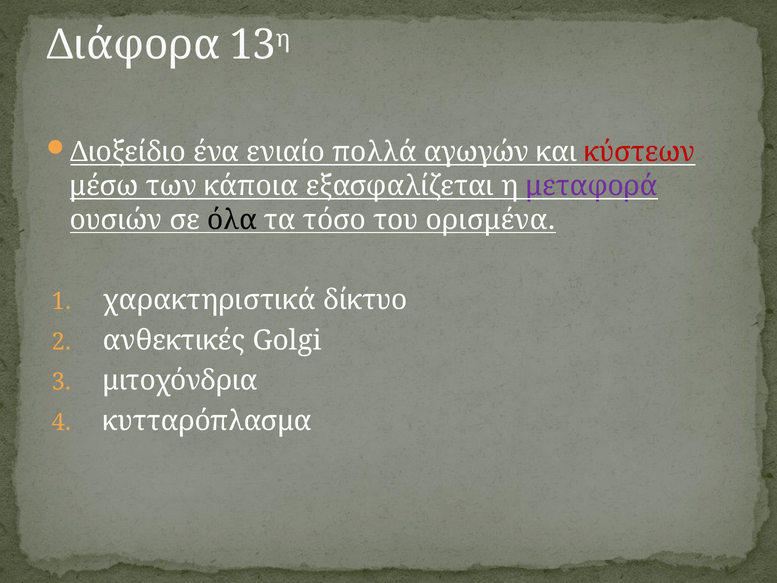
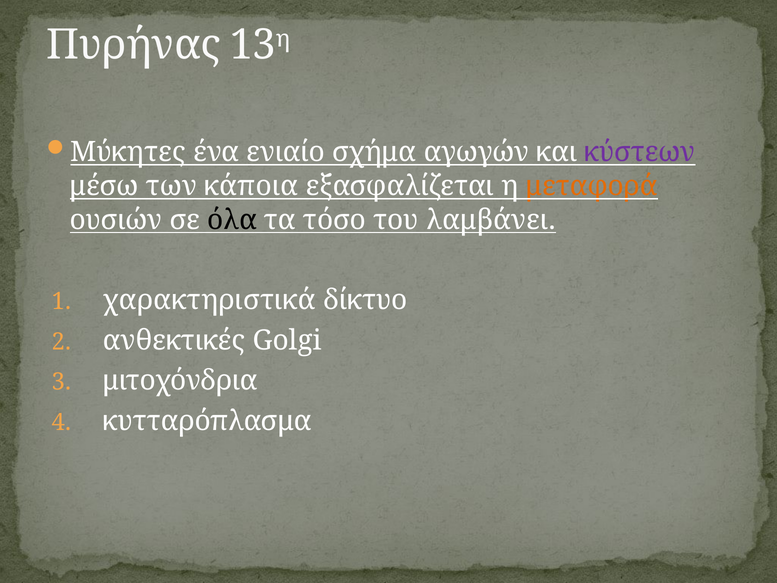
Διάφορα: Διάφορα -> Πυρήνας
Διοξείδιο: Διοξείδιο -> Μύκητες
πολλά: πολλά -> σχήμα
κύστεων colour: red -> purple
μεταφορά colour: purple -> orange
ορισμένα: ορισμένα -> λαμβάνει
